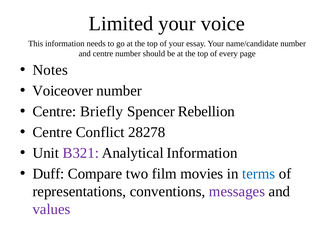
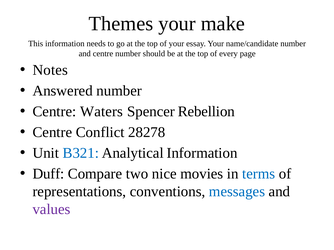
Limited: Limited -> Themes
voice: voice -> make
Voiceover: Voiceover -> Answered
Briefly: Briefly -> Waters
B321 colour: purple -> blue
film: film -> nice
messages colour: purple -> blue
